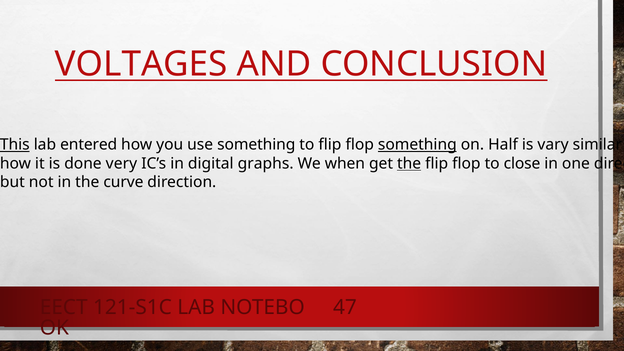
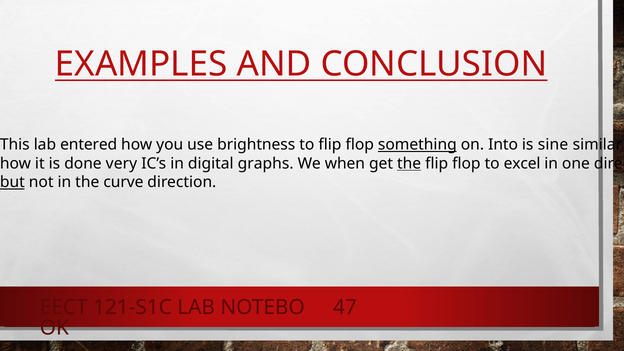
VOLTAGES: VOLTAGES -> EXAMPLES
This underline: present -> none
use something: something -> brightness
Half: Half -> Into
vary: vary -> sine
close: close -> excel
but underline: none -> present
